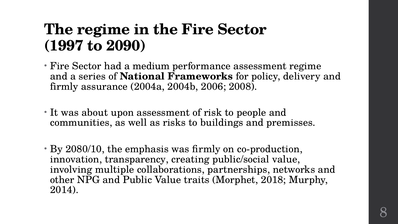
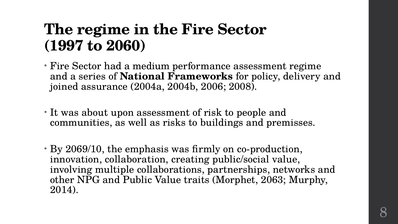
2090: 2090 -> 2060
firmly at (64, 86): firmly -> joined
2080/10: 2080/10 -> 2069/10
transparency: transparency -> collaboration
2018: 2018 -> 2063
